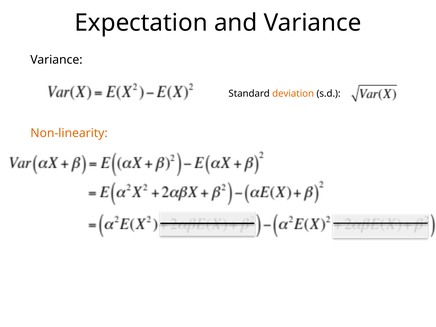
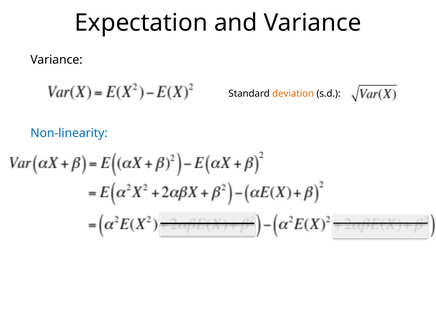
Non-linearity colour: orange -> blue
